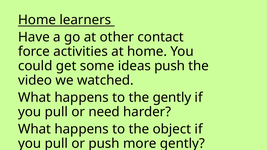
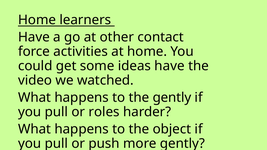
ideas push: push -> have
need: need -> roles
